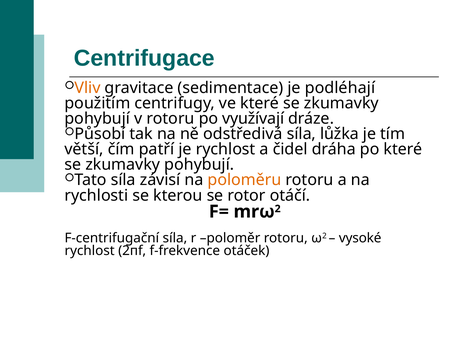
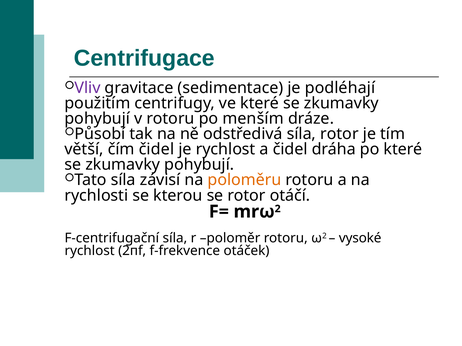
Vliv colour: orange -> purple
využívají: využívají -> menším
síla lůžka: lůžka -> rotor
čím patří: patří -> čidel
